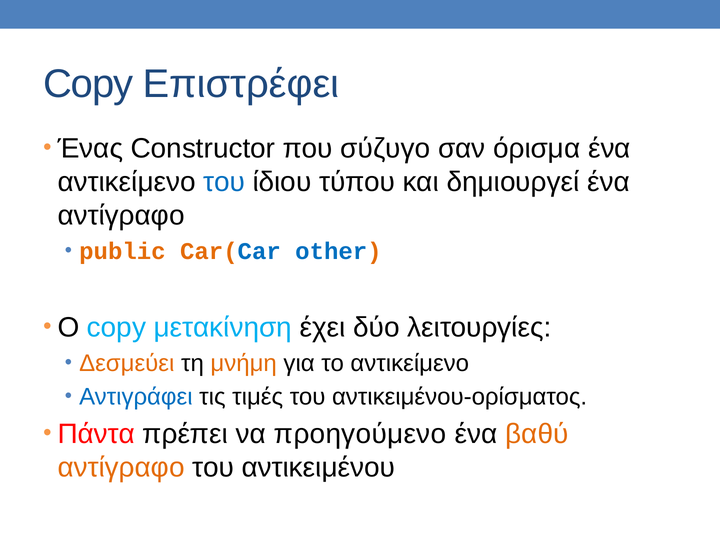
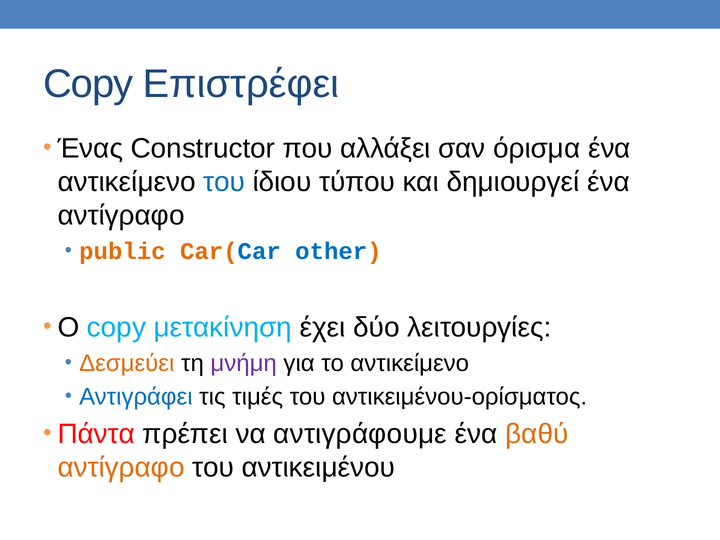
σύζυγο: σύζυγο -> αλλάξει
μνήμη colour: orange -> purple
προηγούμενο: προηγούμενο -> αντιγράφουμε
